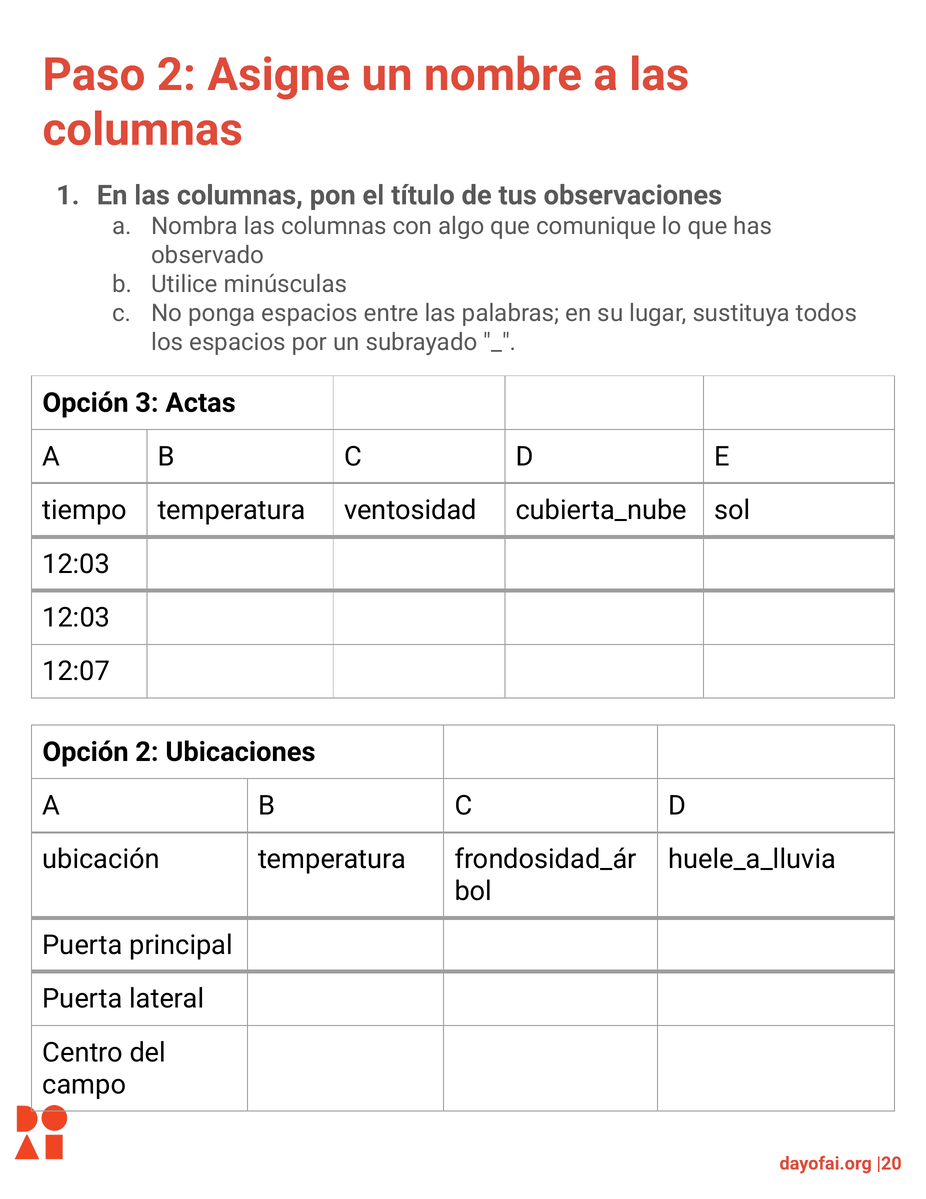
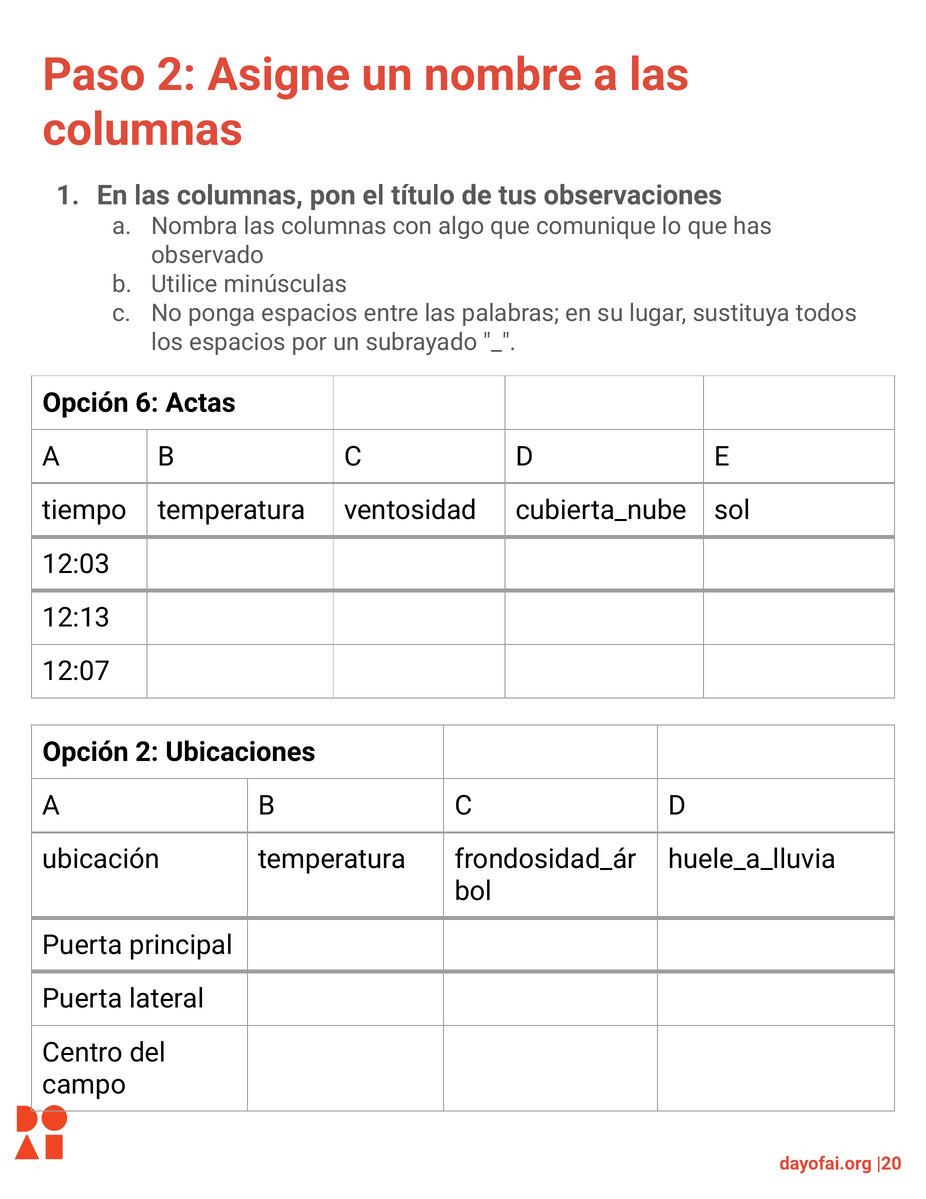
3: 3 -> 6
12:03 at (76, 617): 12:03 -> 12:13
